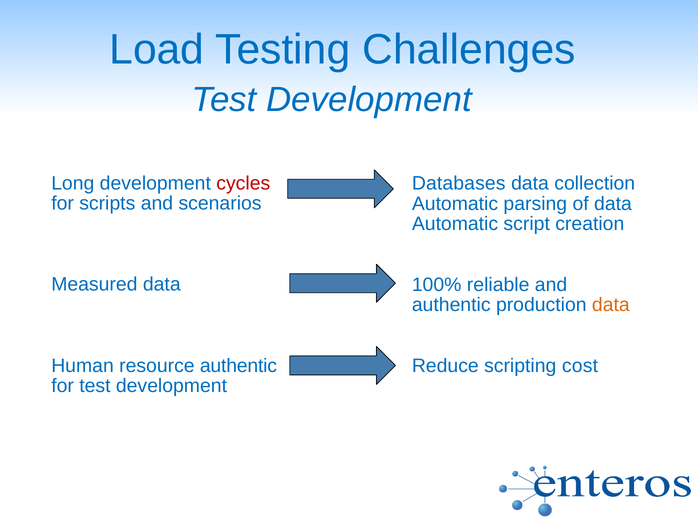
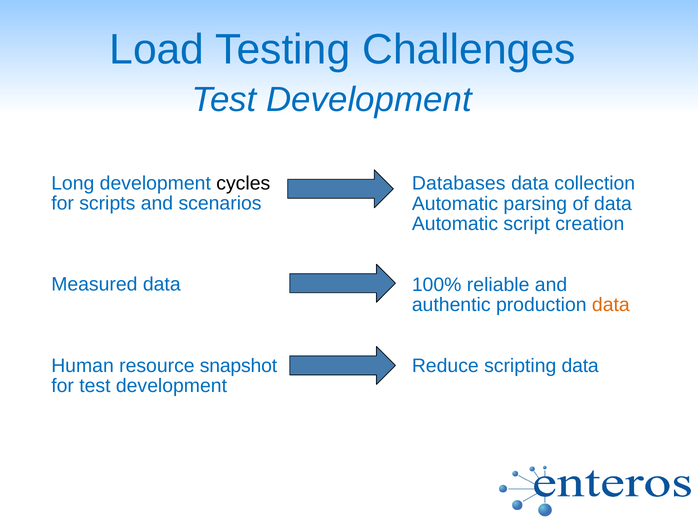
cycles colour: red -> black
resource authentic: authentic -> snapshot
scripting cost: cost -> data
